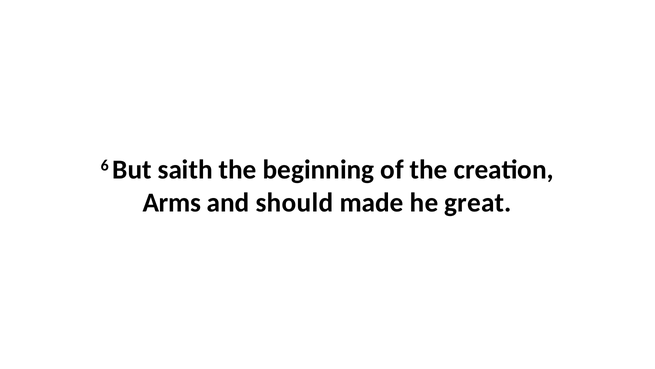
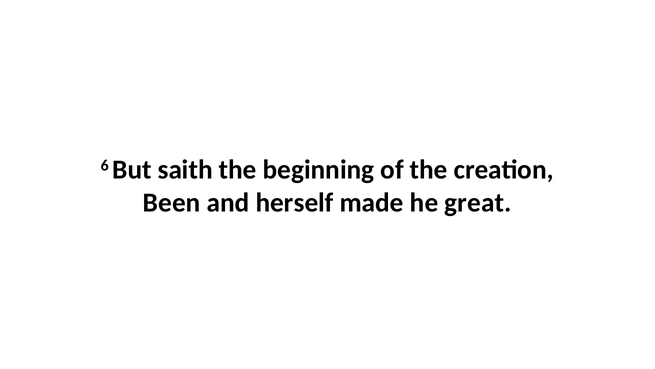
Arms: Arms -> Been
should: should -> herself
